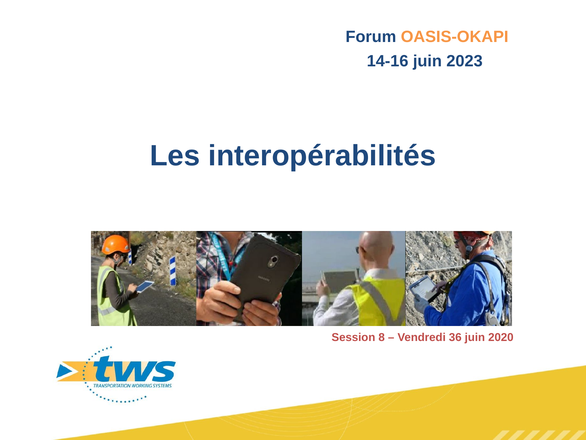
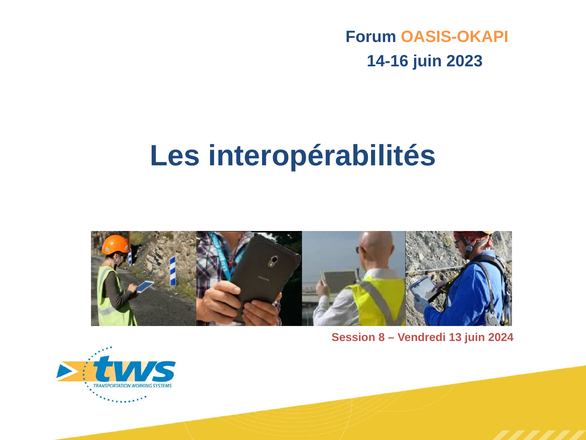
36: 36 -> 13
2020: 2020 -> 2024
